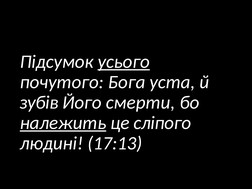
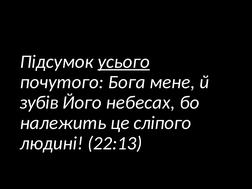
уста: уста -> мене
смерти: смерти -> небесах
належить underline: present -> none
17:13: 17:13 -> 22:13
